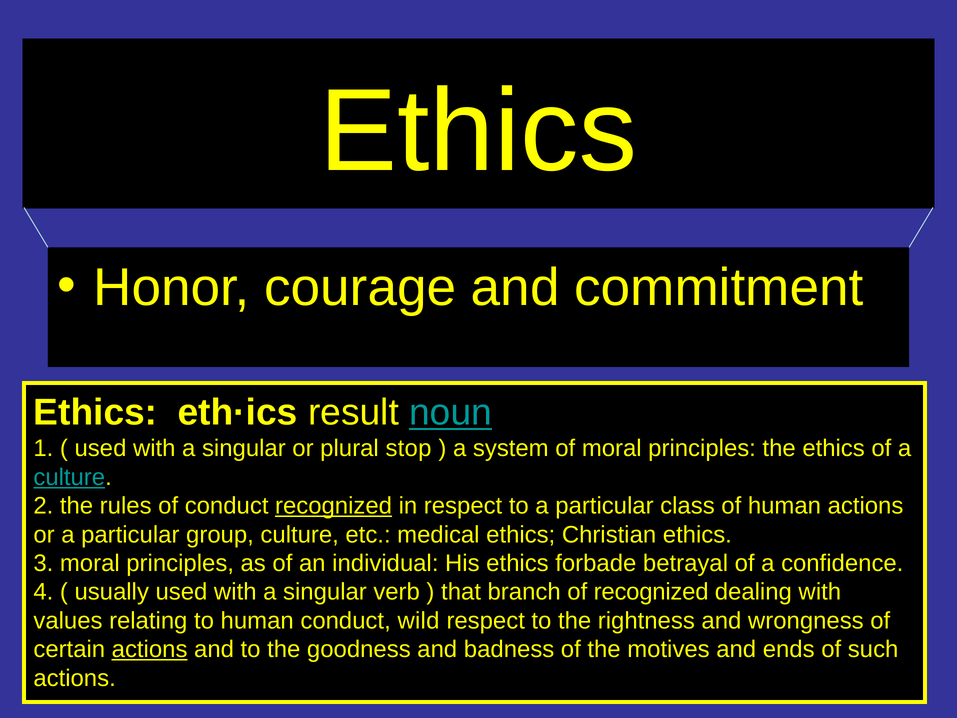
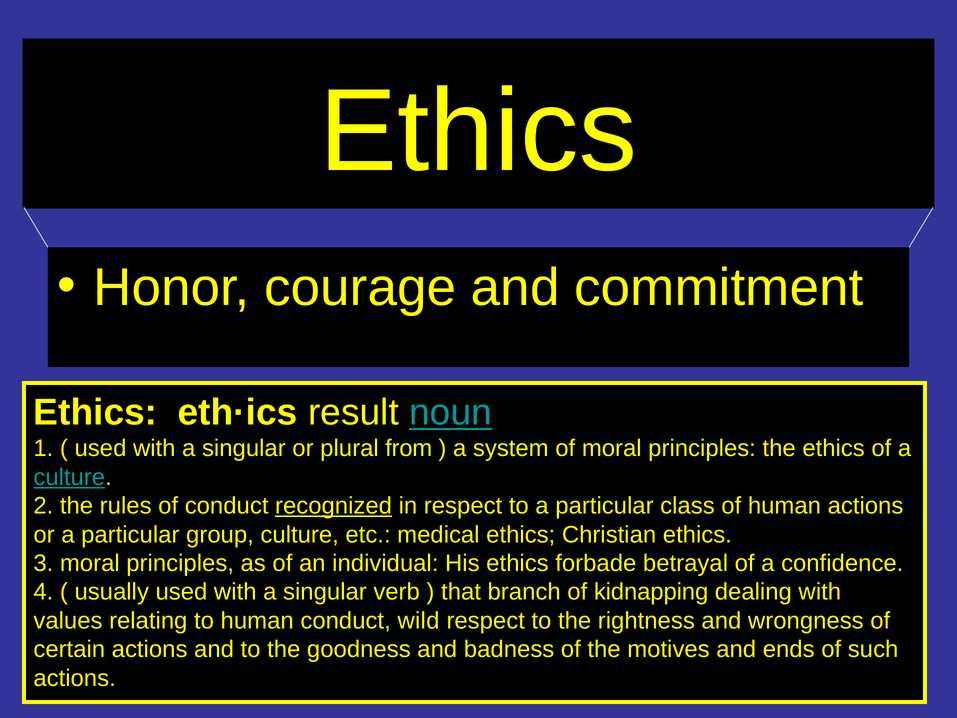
stop: stop -> from
of recognized: recognized -> kidnapping
actions at (150, 649) underline: present -> none
